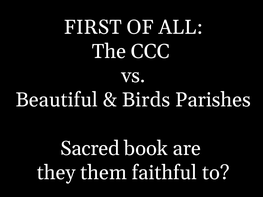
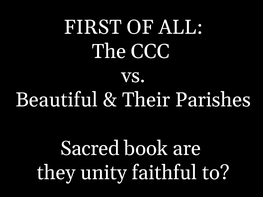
Birds: Birds -> Their
them: them -> unity
